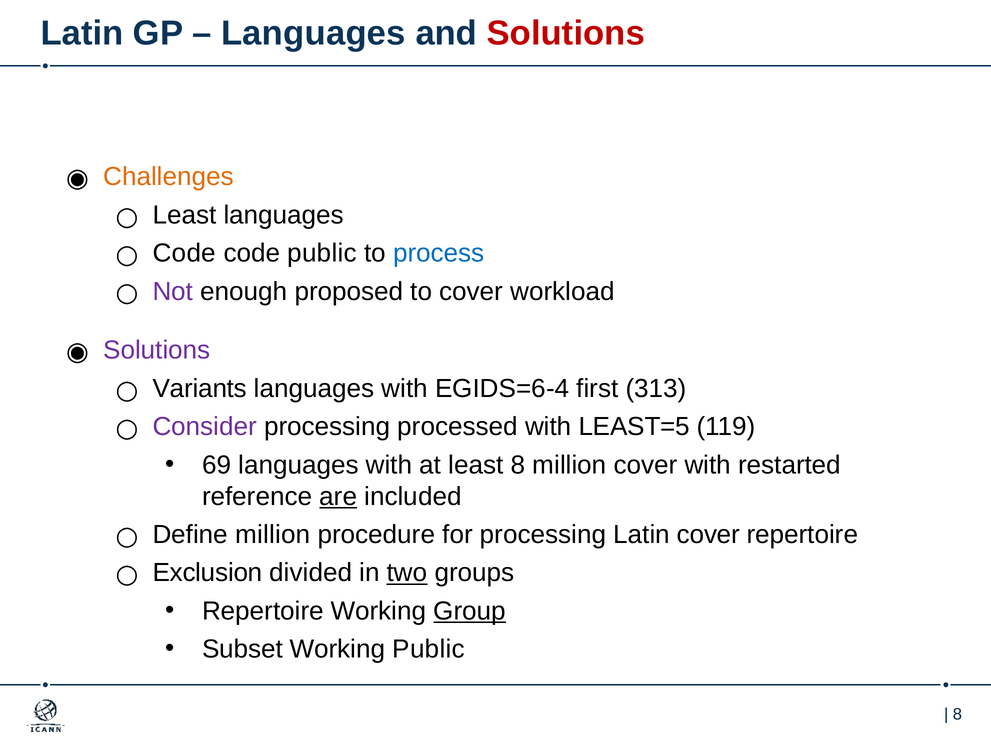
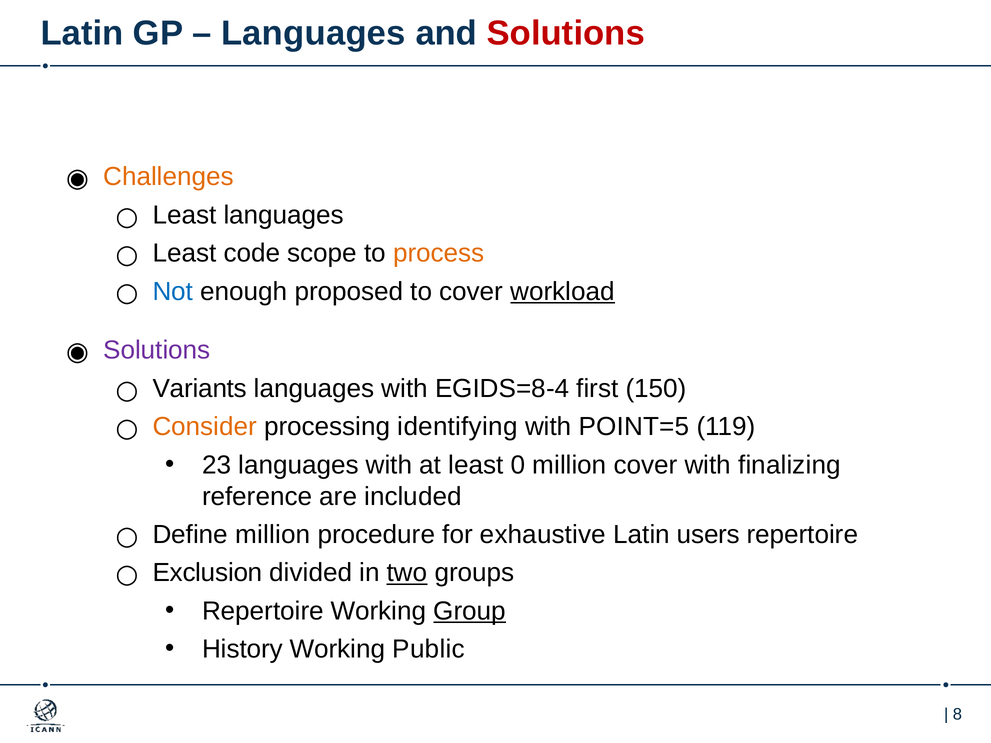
Code at (184, 253): Code -> Least
code public: public -> scope
process colour: blue -> orange
Not colour: purple -> blue
workload underline: none -> present
EGIDS=6-4: EGIDS=6-4 -> EGIDS=8-4
313: 313 -> 150
Consider colour: purple -> orange
processed: processed -> identifying
LEAST=5: LEAST=5 -> POINT=5
69: 69 -> 23
least 8: 8 -> 0
restarted: restarted -> finalizing
are underline: present -> none
for processing: processing -> exhaustive
Latin cover: cover -> users
Subset: Subset -> History
